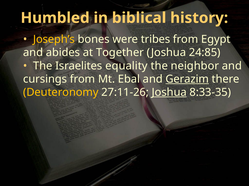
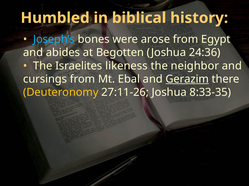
Joseph’s colour: yellow -> light blue
tribes: tribes -> arose
Together: Together -> Begotten
24:85: 24:85 -> 24:36
equality: equality -> likeness
Joshua at (169, 93) underline: present -> none
